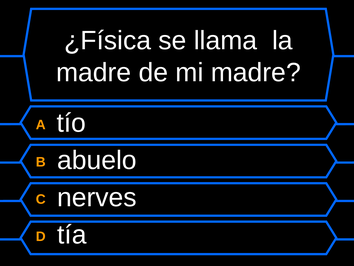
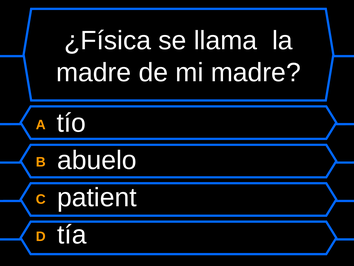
nerves: nerves -> patient
